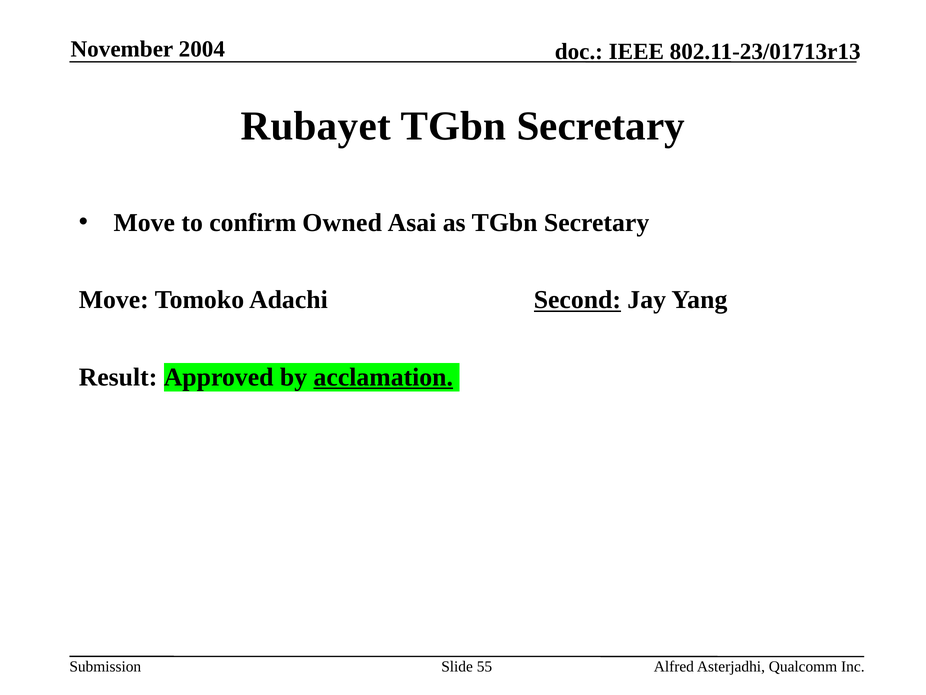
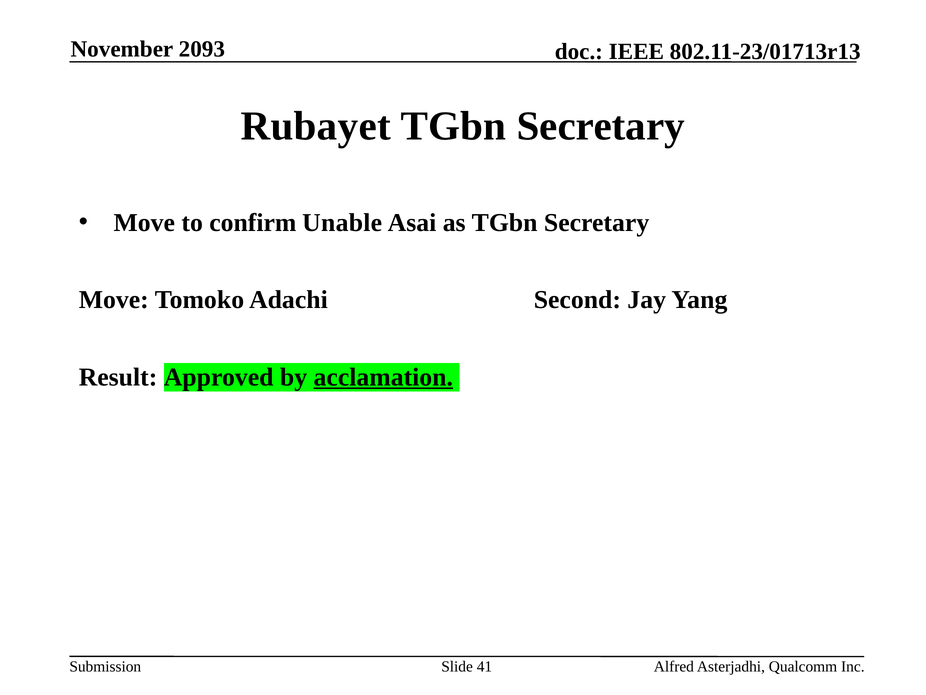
2004: 2004 -> 2093
Owned: Owned -> Unable
Second underline: present -> none
55: 55 -> 41
